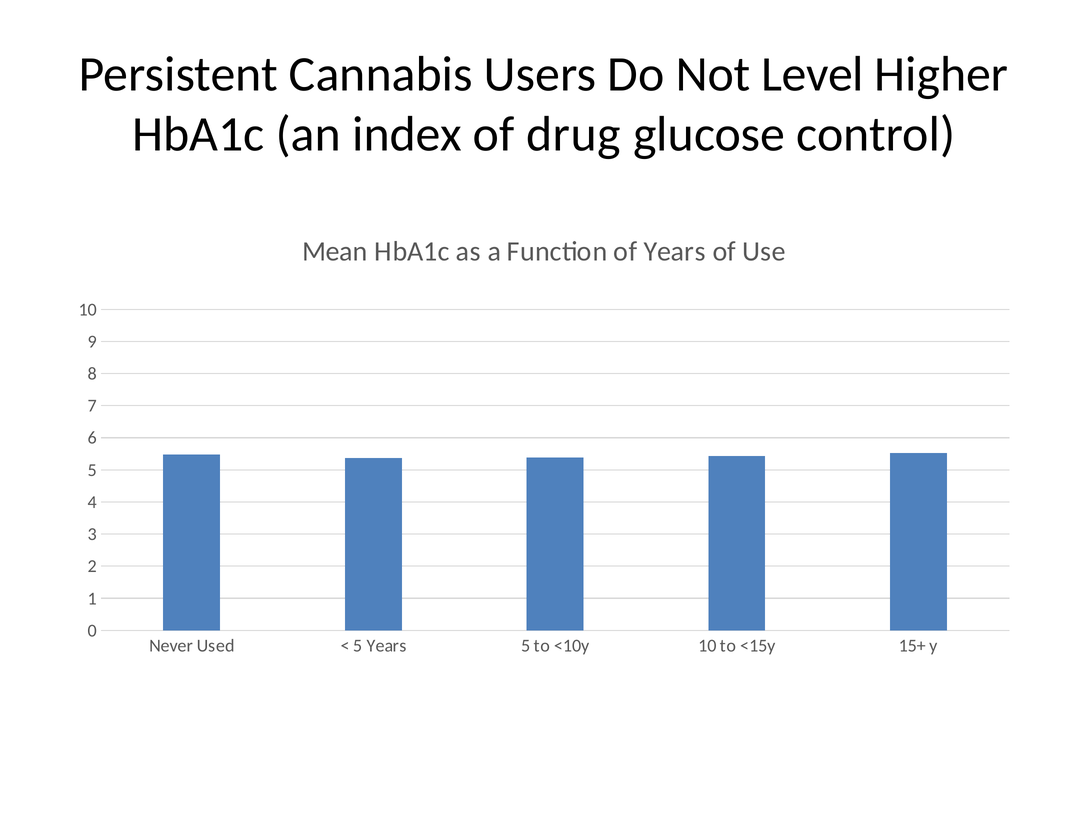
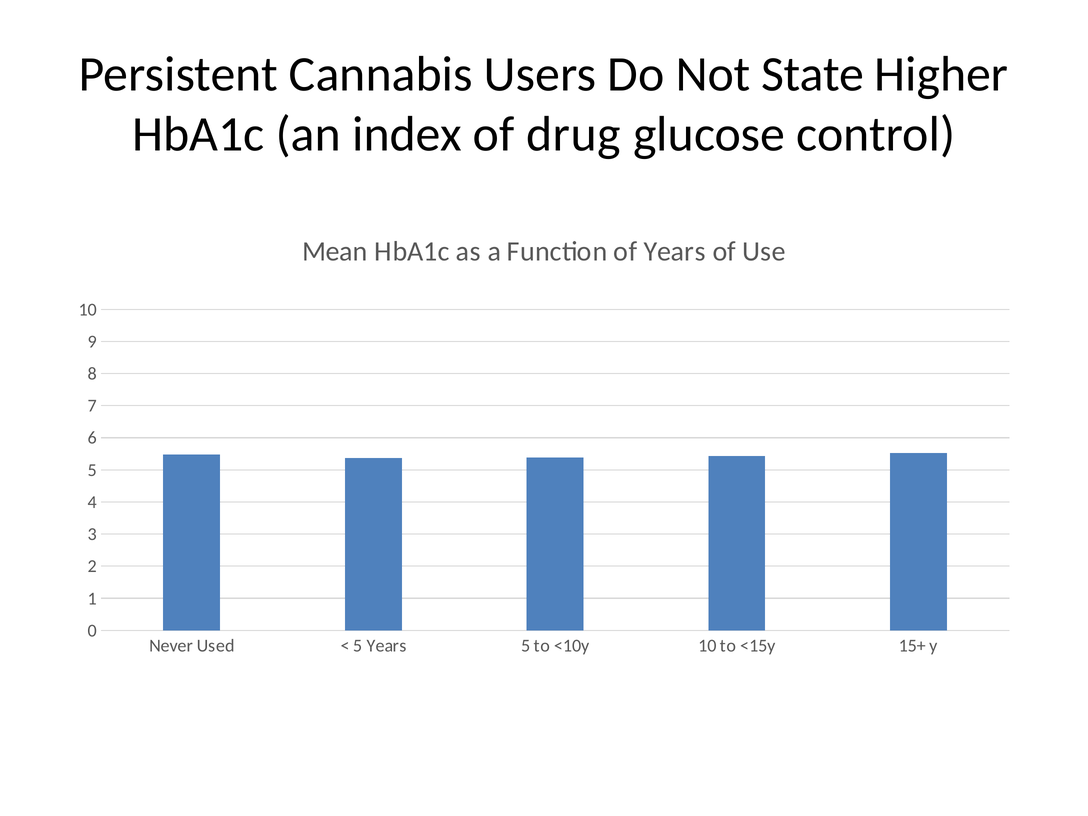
Level: Level -> State
